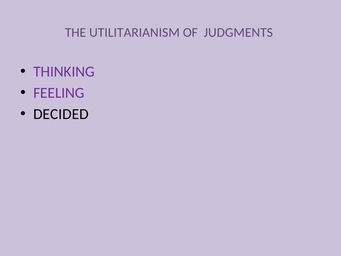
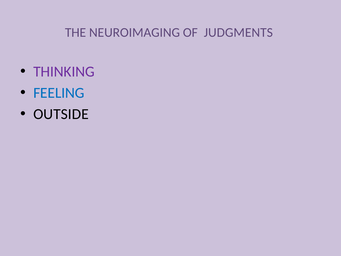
UTILITARIANISM: UTILITARIANISM -> NEUROIMAGING
FEELING colour: purple -> blue
DECIDED: DECIDED -> OUTSIDE
